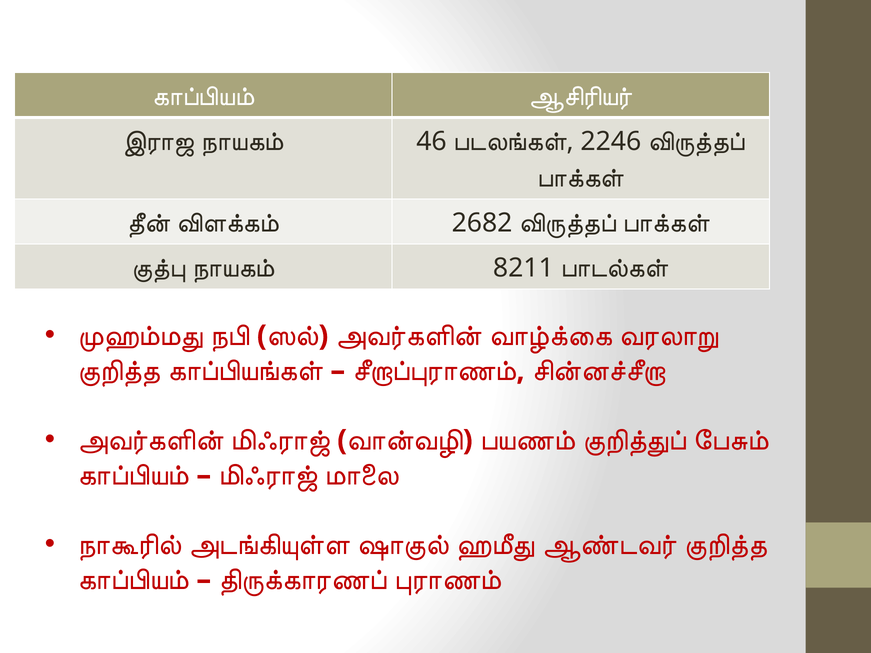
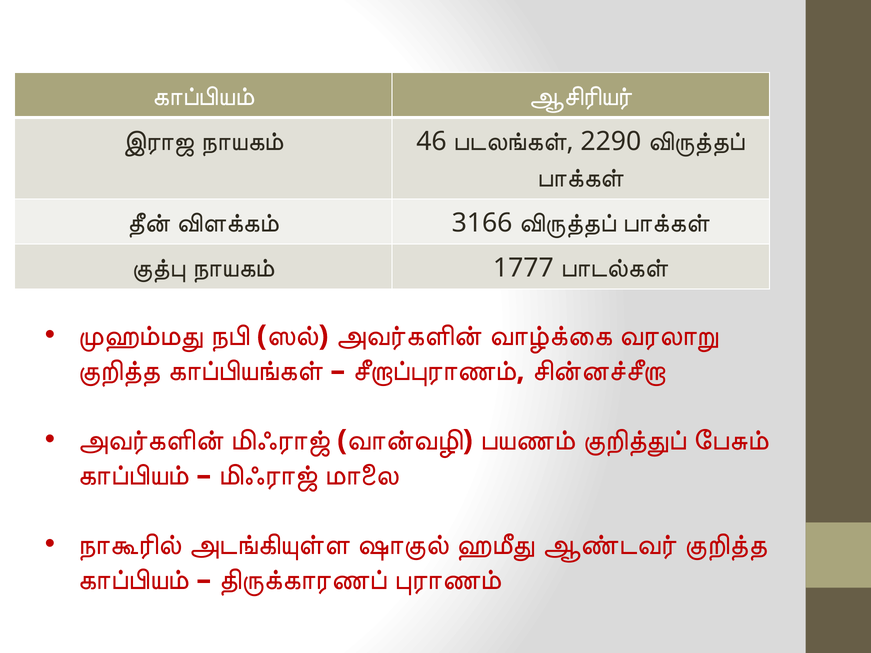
2246: 2246 -> 2290
2682: 2682 -> 3166
8211: 8211 -> 1777
